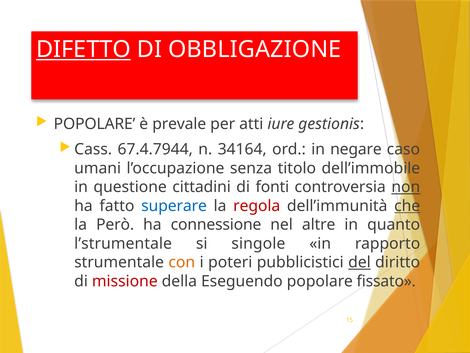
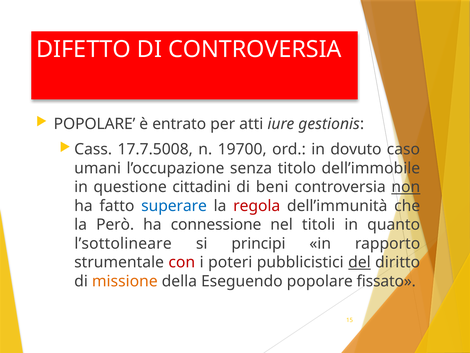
DIFETTO underline: present -> none
DI OBBLIGAZIONE: OBBLIGAZIONE -> CONTROVERSIA
prevale: prevale -> entrato
67.4.7944: 67.4.7944 -> 17.7.5008
34164: 34164 -> 19700
negare: negare -> dovuto
fonti: fonti -> beni
che underline: present -> none
altre: altre -> titoli
l’strumentale: l’strumentale -> l’sottolineare
singole: singole -> principi
con colour: orange -> red
missione colour: red -> orange
